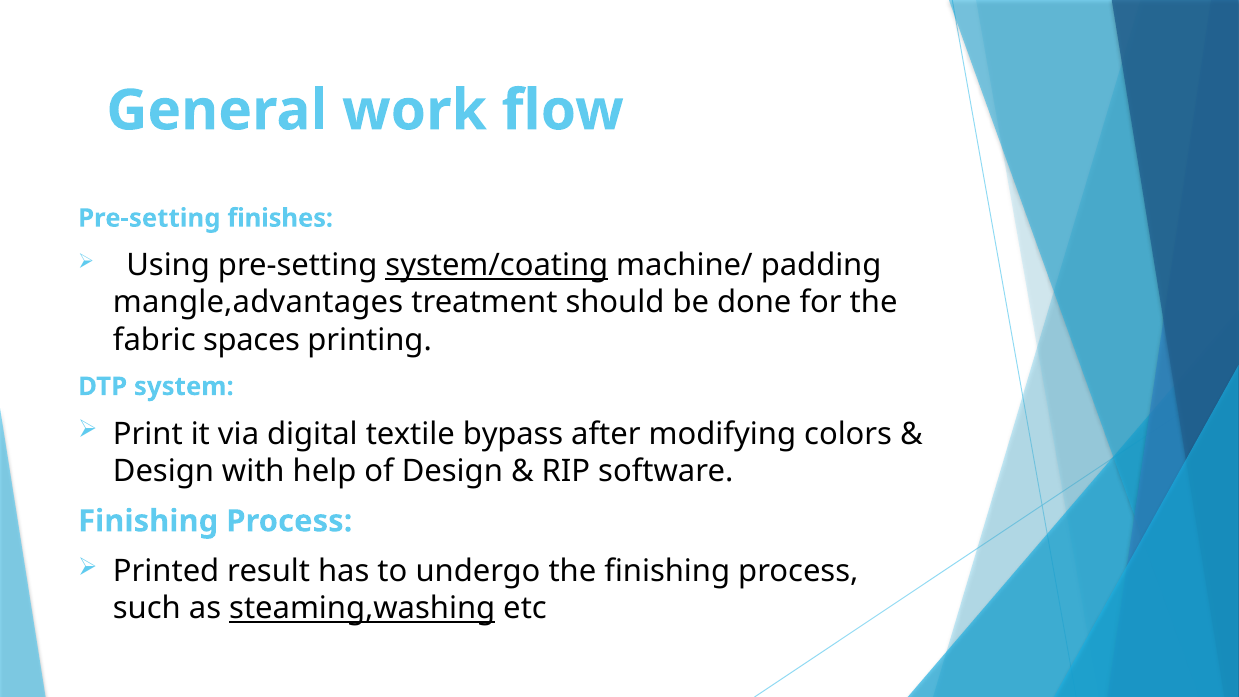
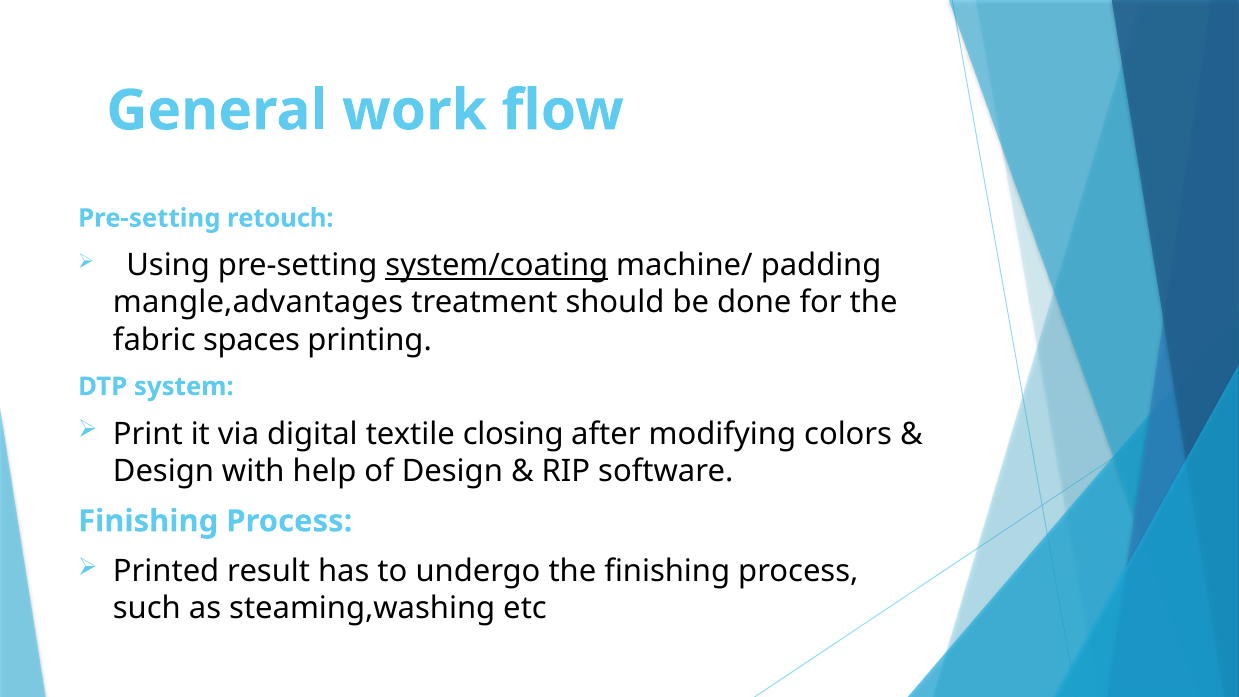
finishes: finishes -> retouch
bypass: bypass -> closing
steaming,washing underline: present -> none
